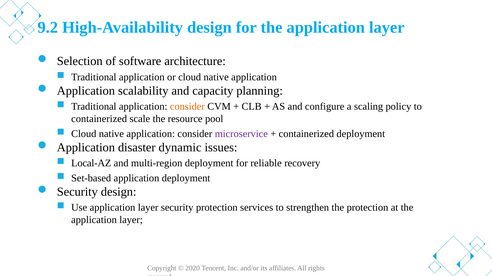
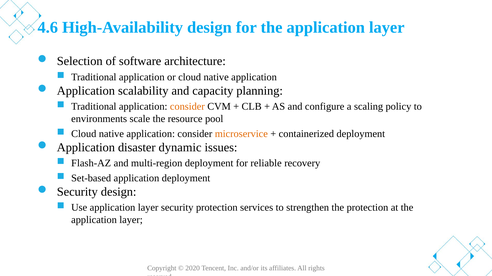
9.2: 9.2 -> 4.6
containerized at (99, 119): containerized -> environments
microservice colour: purple -> orange
Local-AZ: Local-AZ -> Flash-AZ
